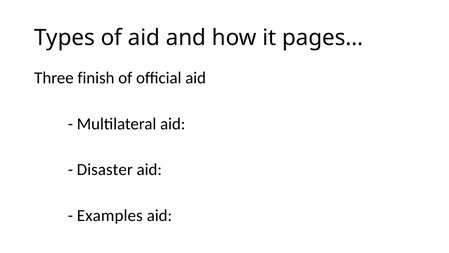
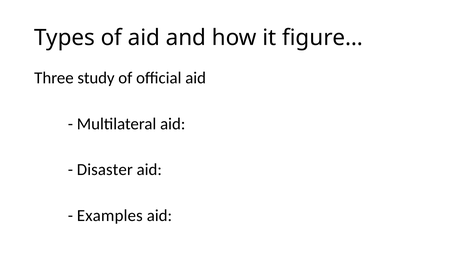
pages…: pages… -> figure…
finish: finish -> study
